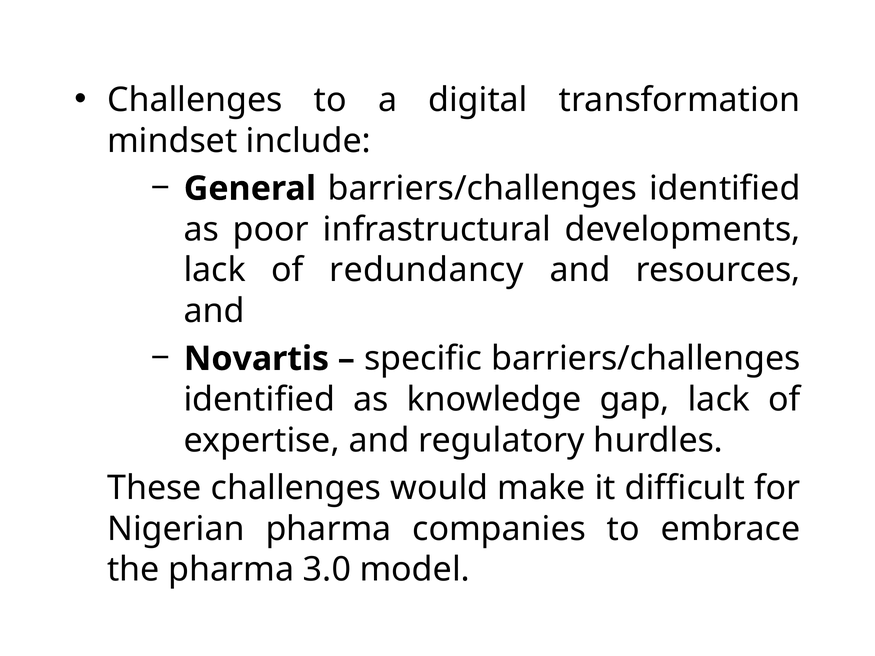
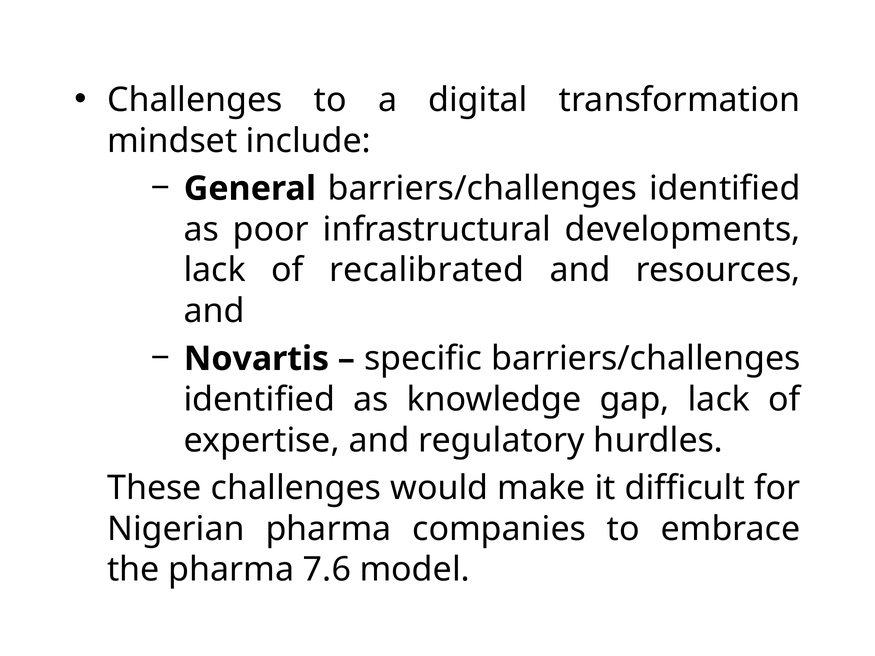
redundancy: redundancy -> recalibrated
3.0: 3.0 -> 7.6
